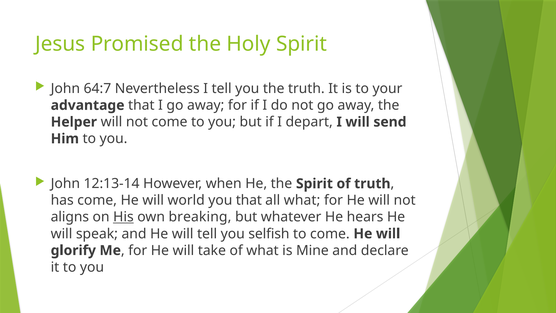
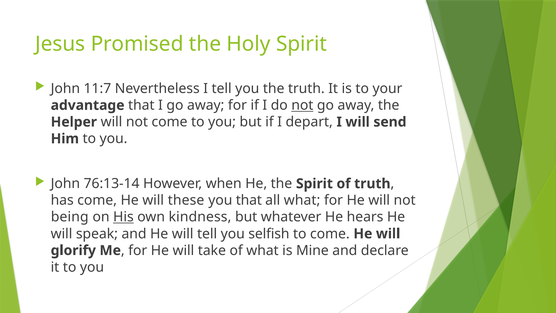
64:7: 64:7 -> 11:7
not at (302, 105) underline: none -> present
12:13-14: 12:13-14 -> 76:13-14
world: world -> these
aligns: aligns -> being
breaking: breaking -> kindness
